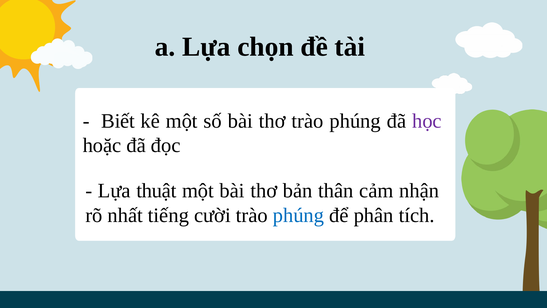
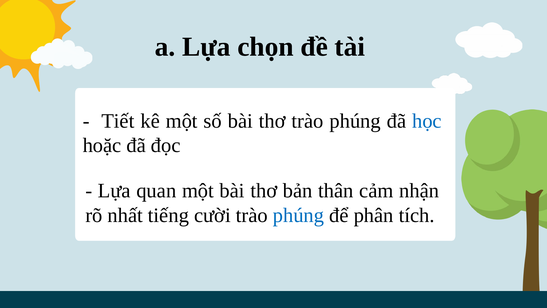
Biết: Biết -> Tiết
học colour: purple -> blue
thuật: thuật -> quan
